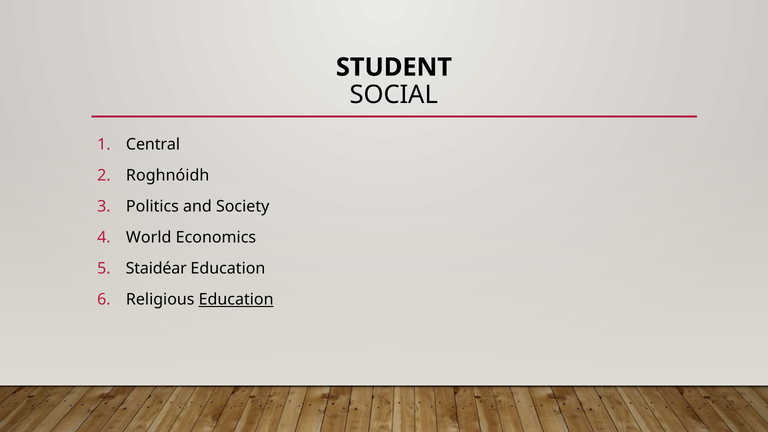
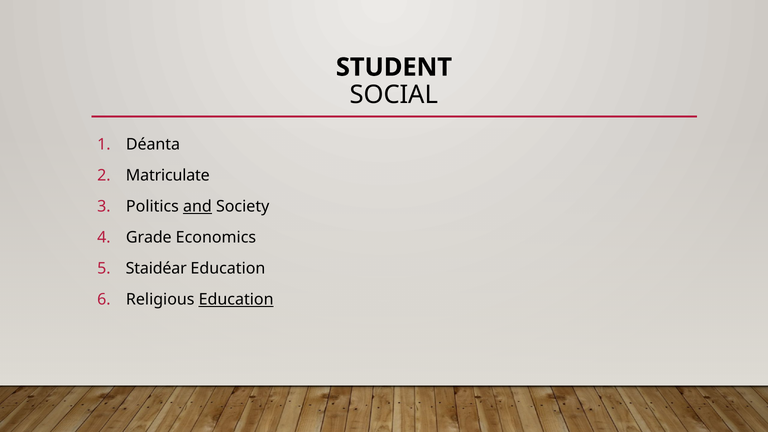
Central: Central -> Déanta
Roghnóidh: Roghnóidh -> Matriculate
and underline: none -> present
World: World -> Grade
